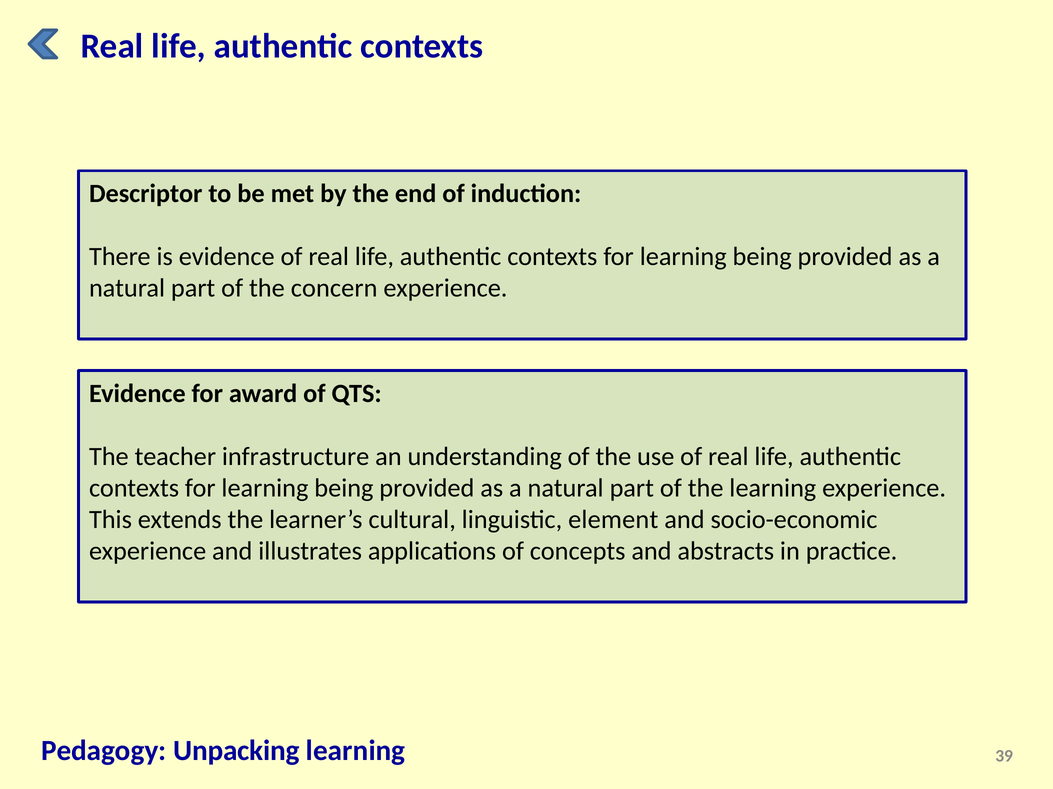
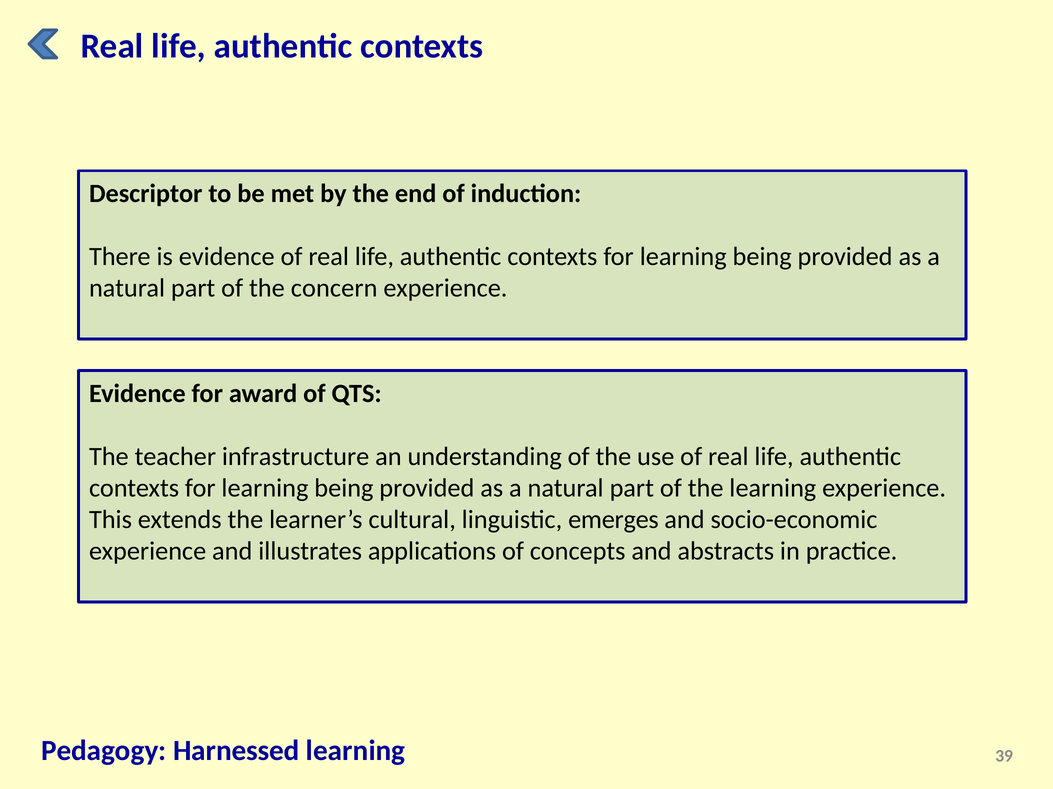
element: element -> emerges
Unpacking: Unpacking -> Harnessed
